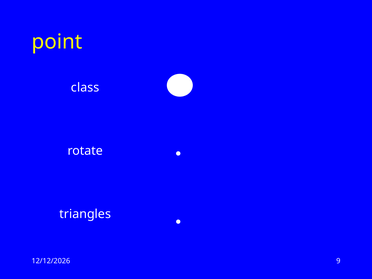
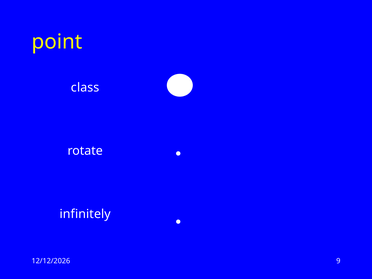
triangles: triangles -> infinitely
